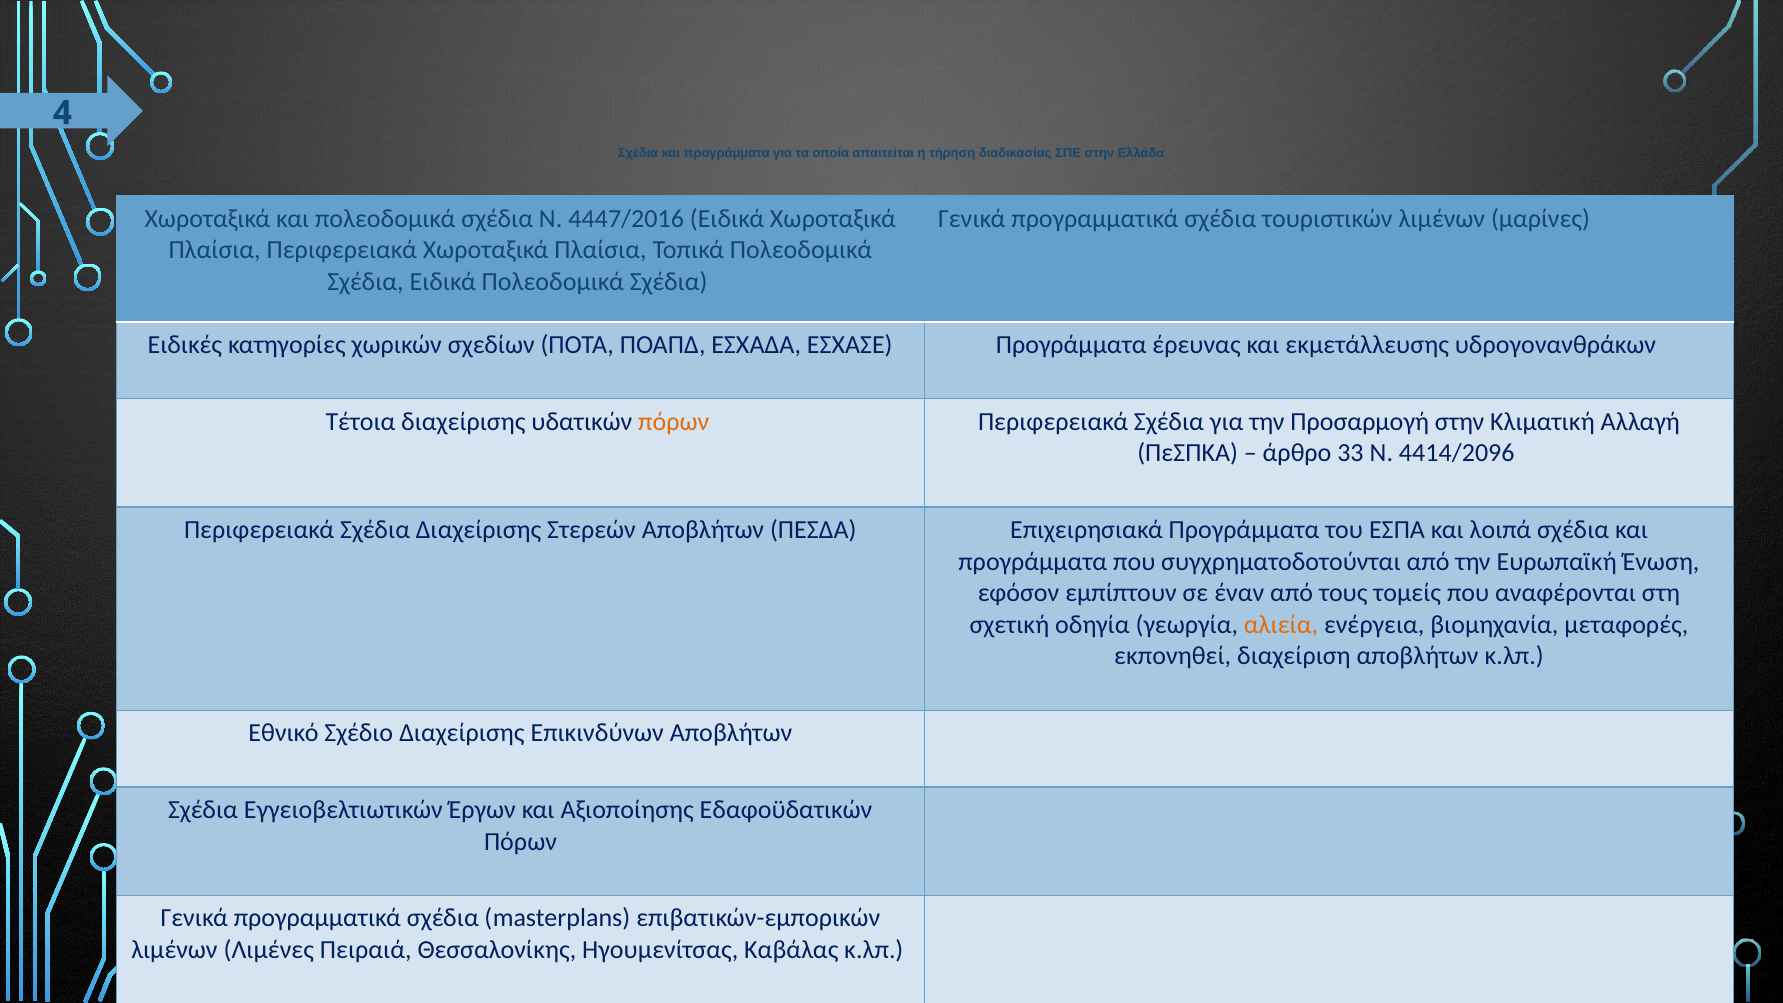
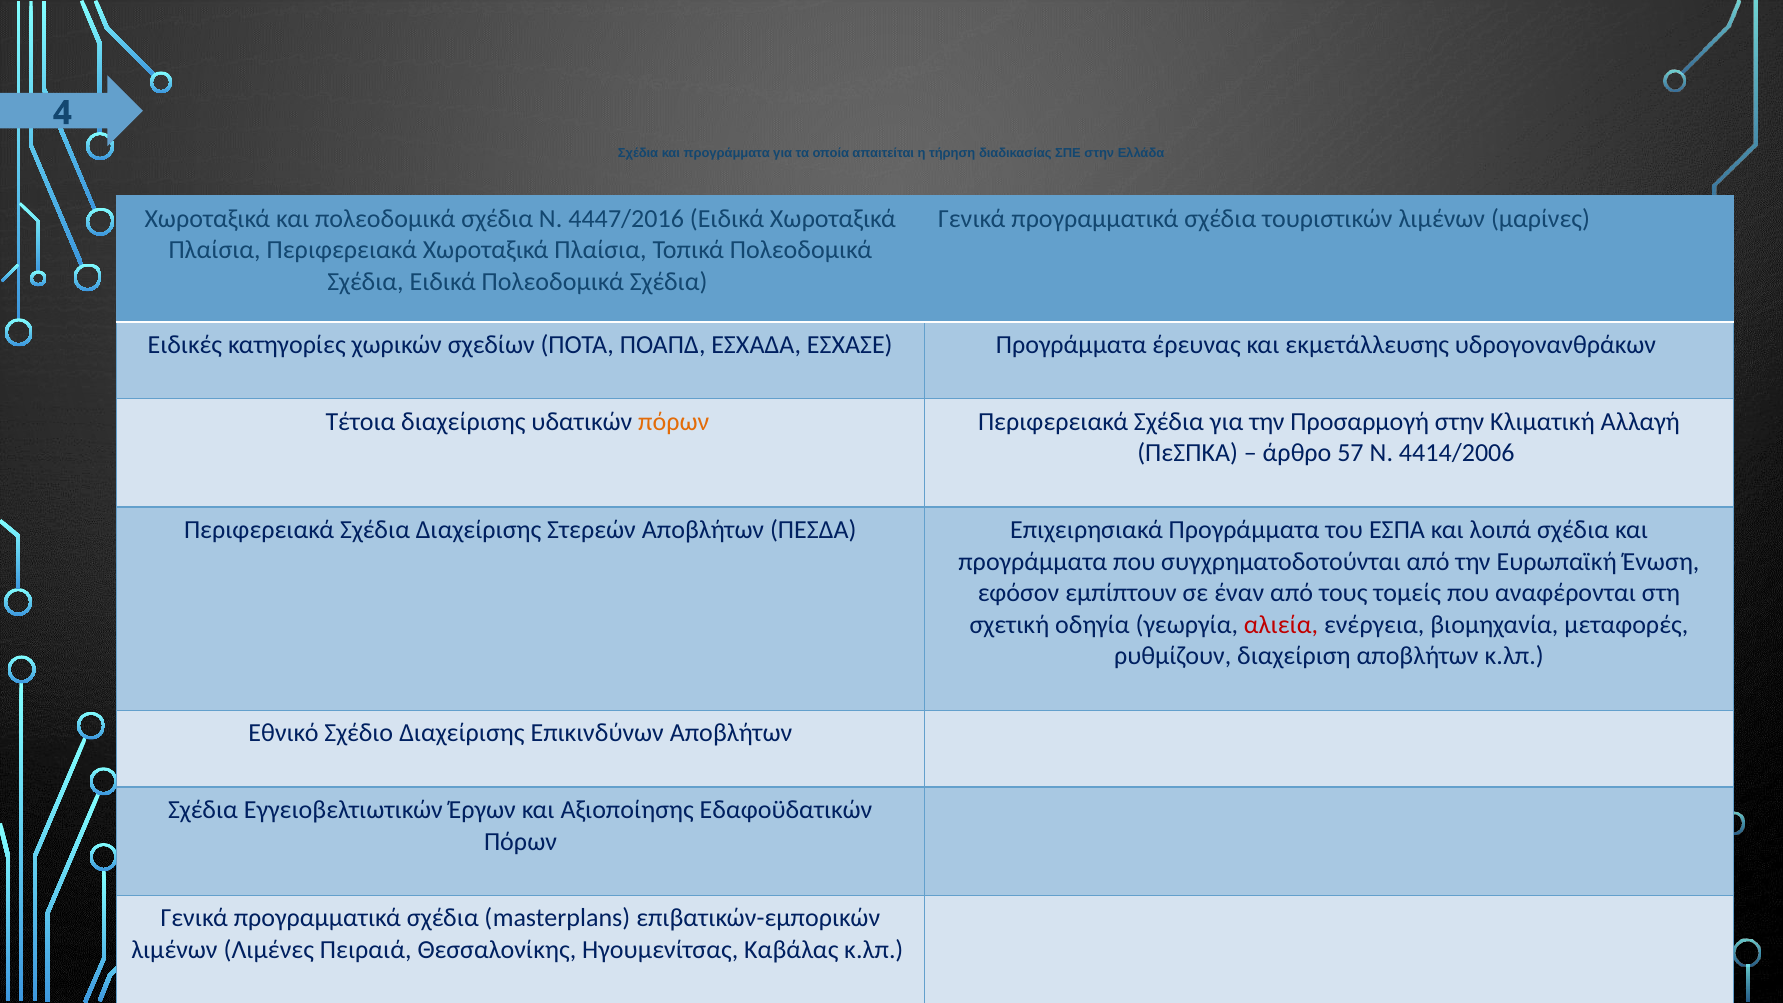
33: 33 -> 57
4414/2096: 4414/2096 -> 4414/2006
αλιεία colour: orange -> red
εκπονηθεί: εκπονηθεί -> ρυθμίζουν
